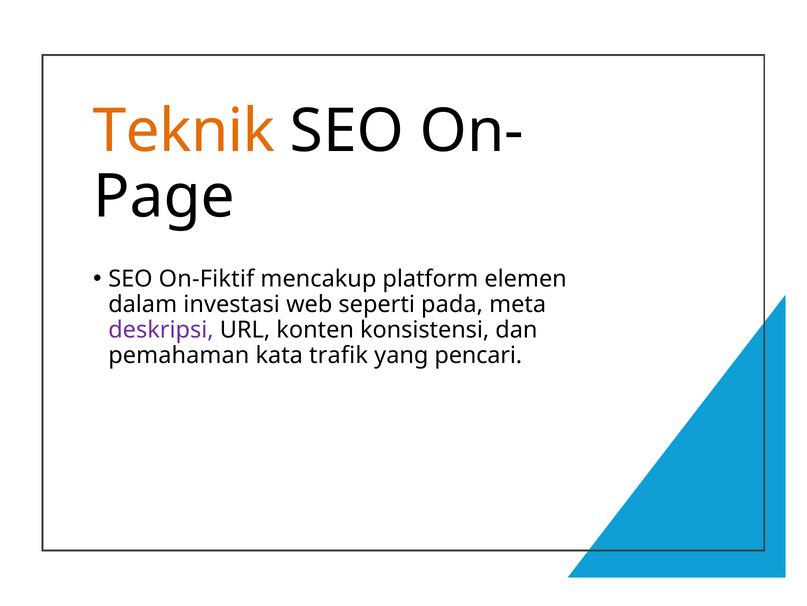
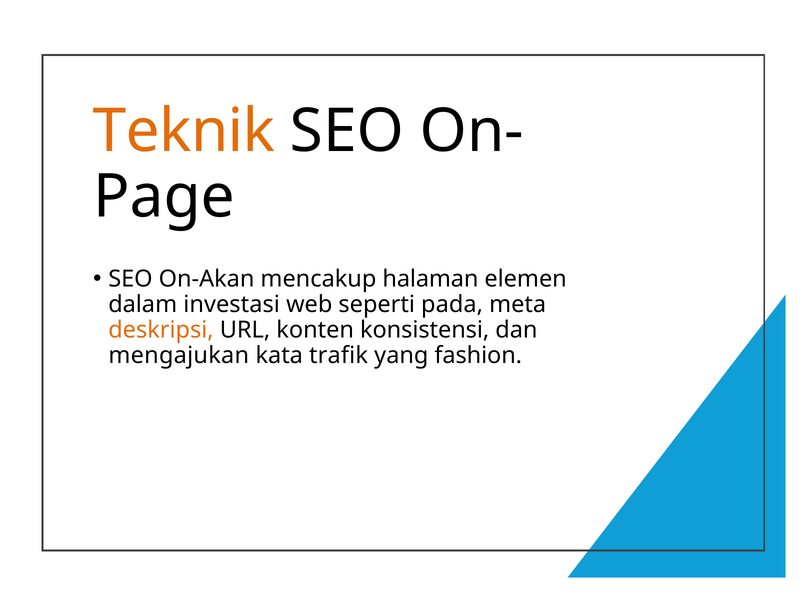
On-Fiktif: On-Fiktif -> On-Akan
platform: platform -> halaman
deskripsi colour: purple -> orange
pemahaman: pemahaman -> mengajukan
pencari: pencari -> fashion
